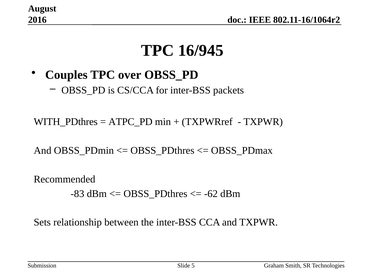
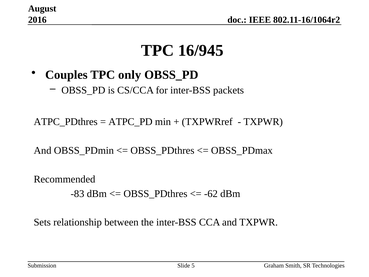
over: over -> only
WITH_PDthres: WITH_PDthres -> ATPC_PDthres
